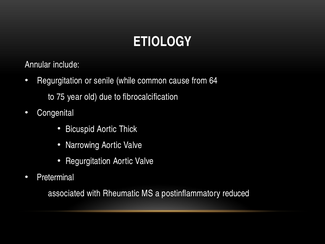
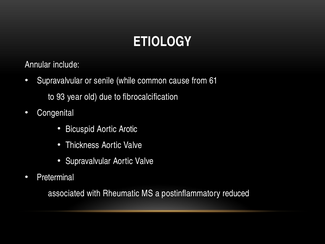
Regurgitation at (60, 81): Regurgitation -> Supravalvular
64: 64 -> 61
75: 75 -> 93
Thick: Thick -> Arotic
Narrowing: Narrowing -> Thickness
Regurgitation at (88, 161): Regurgitation -> Supravalvular
